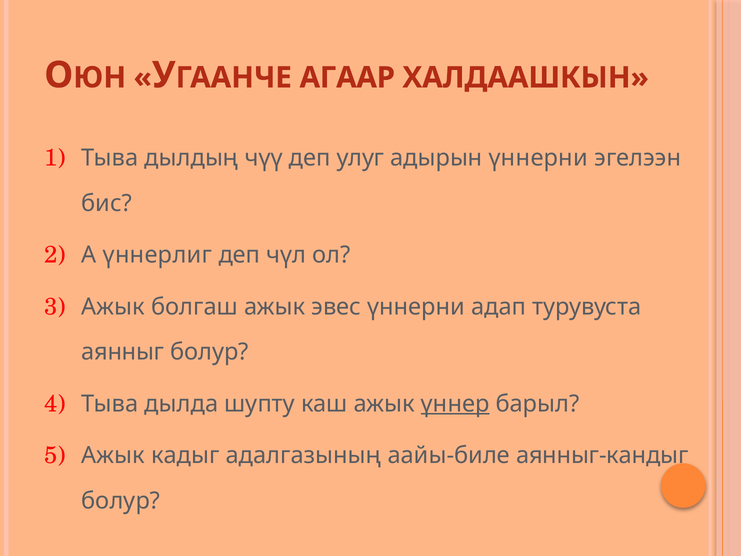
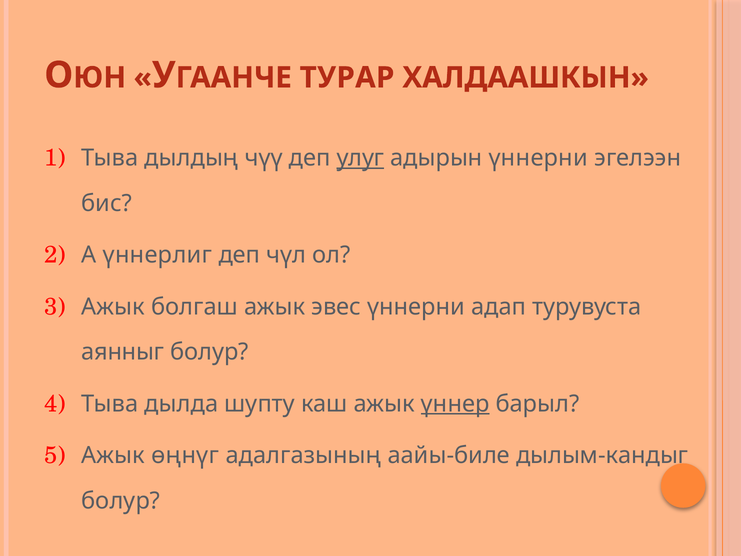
АГААР: АГААР -> ТУРАР
улуг underline: none -> present
кадыг: кадыг -> ѳңнүг
аянныг-кандыг: аянныг-кандыг -> дылым-кандыг
